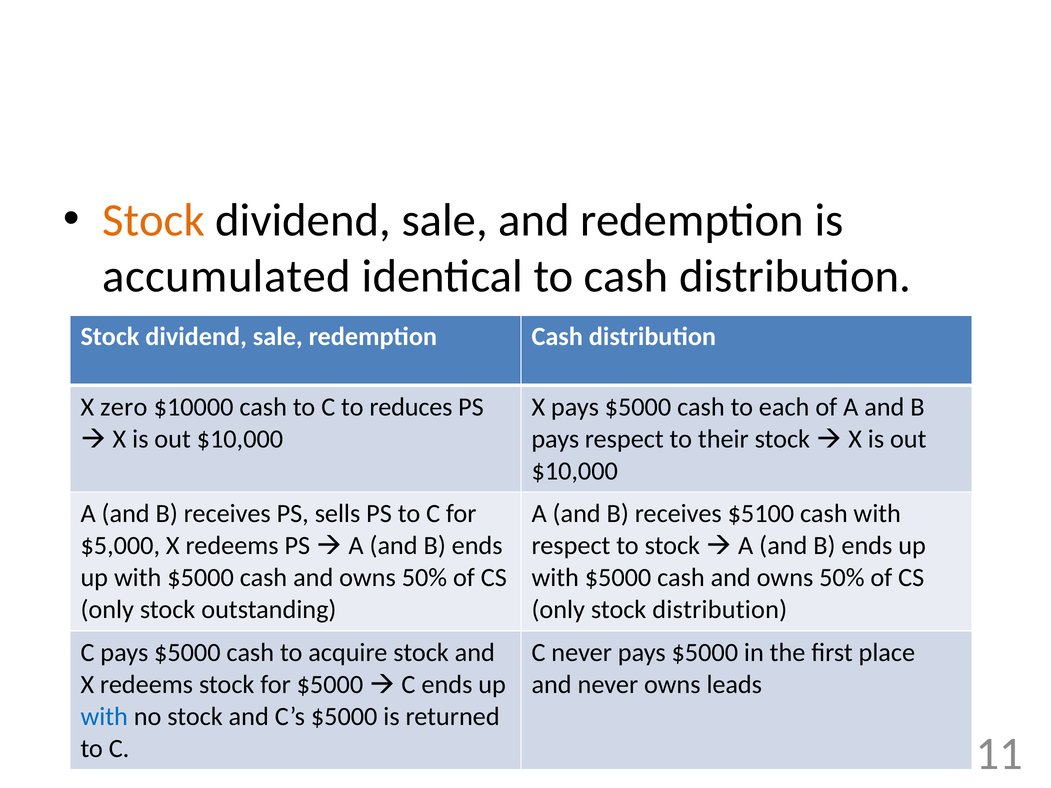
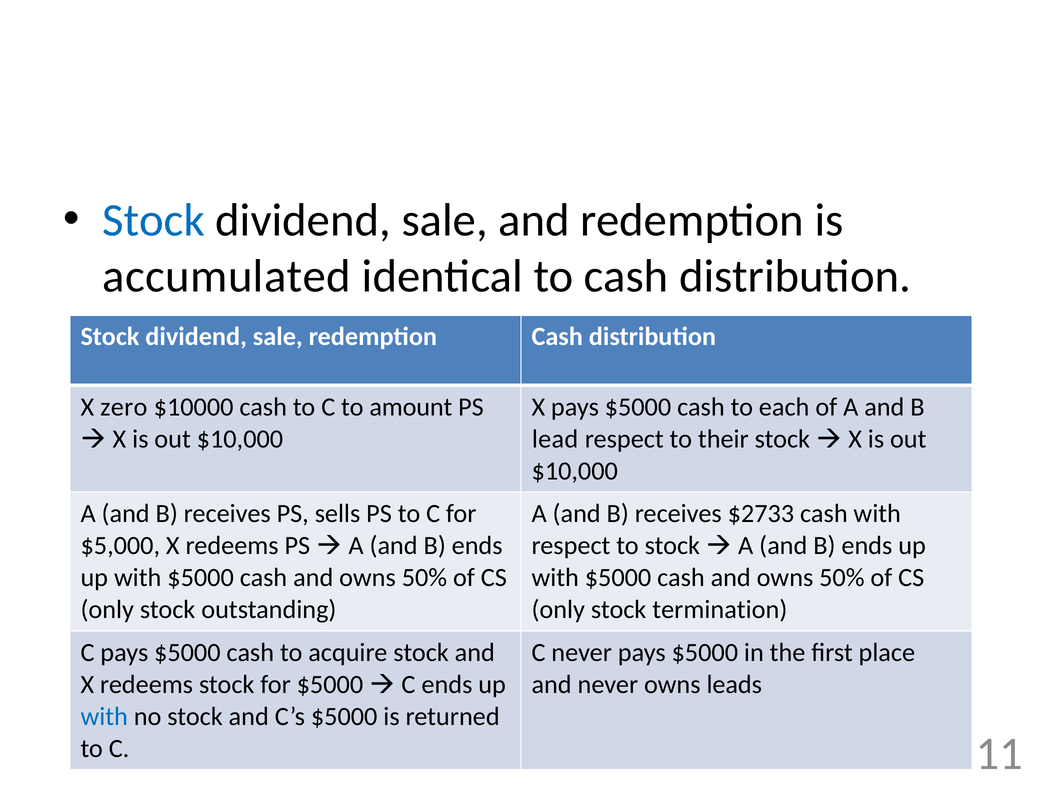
Stock at (154, 220) colour: orange -> blue
reduces: reduces -> amount
pays at (555, 439): pays -> lead
$5100: $5100 -> $2733
stock distribution: distribution -> termination
